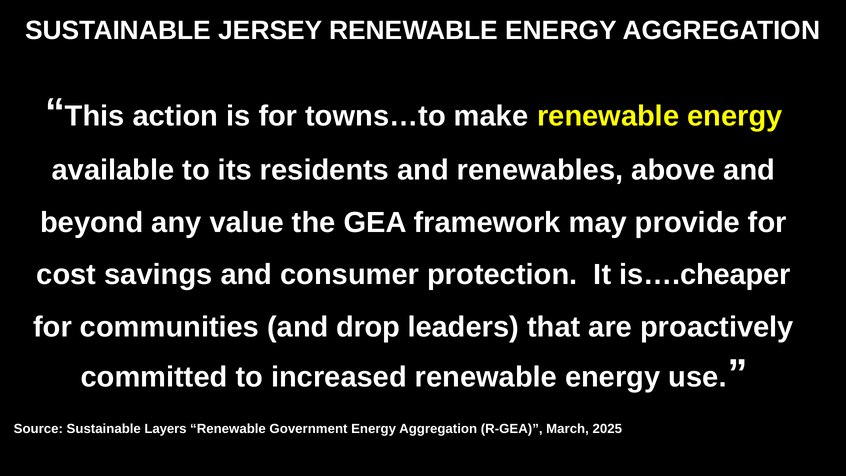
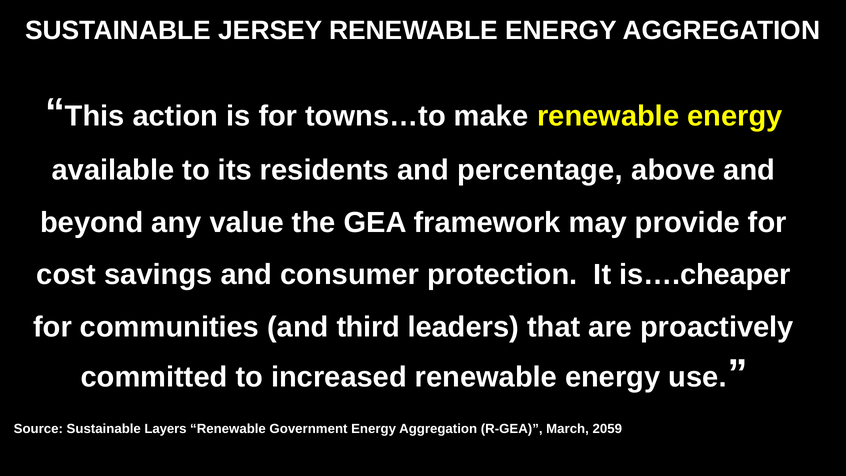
renewables: renewables -> percentage
drop: drop -> third
2025: 2025 -> 2059
